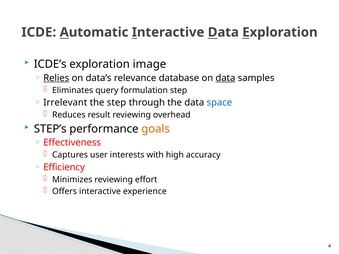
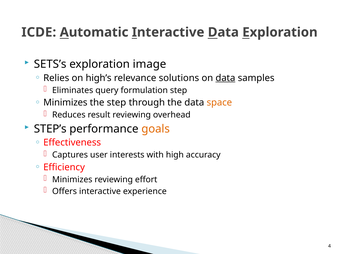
ICDE’s: ICDE’s -> SETS’s
Relies underline: present -> none
data’s: data’s -> high’s
database: database -> solutions
Irrelevant at (65, 103): Irrelevant -> Minimizes
space colour: blue -> orange
